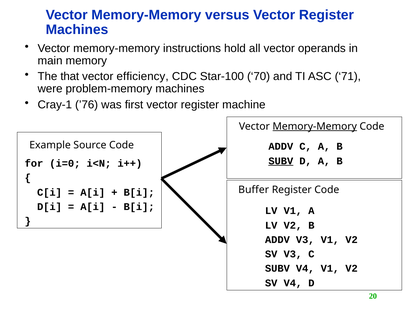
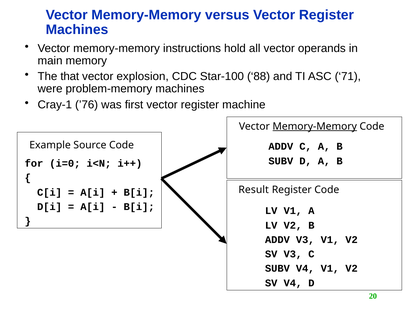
efficiency: efficiency -> explosion
70: 70 -> 88
SUBV at (281, 161) underline: present -> none
Buffer: Buffer -> Result
